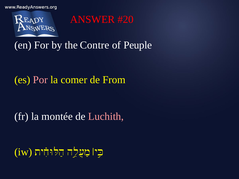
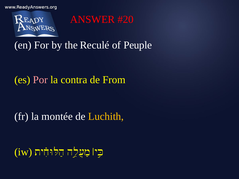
Contre: Contre -> Reculé
comer: comer -> contra
Luchith colour: pink -> yellow
